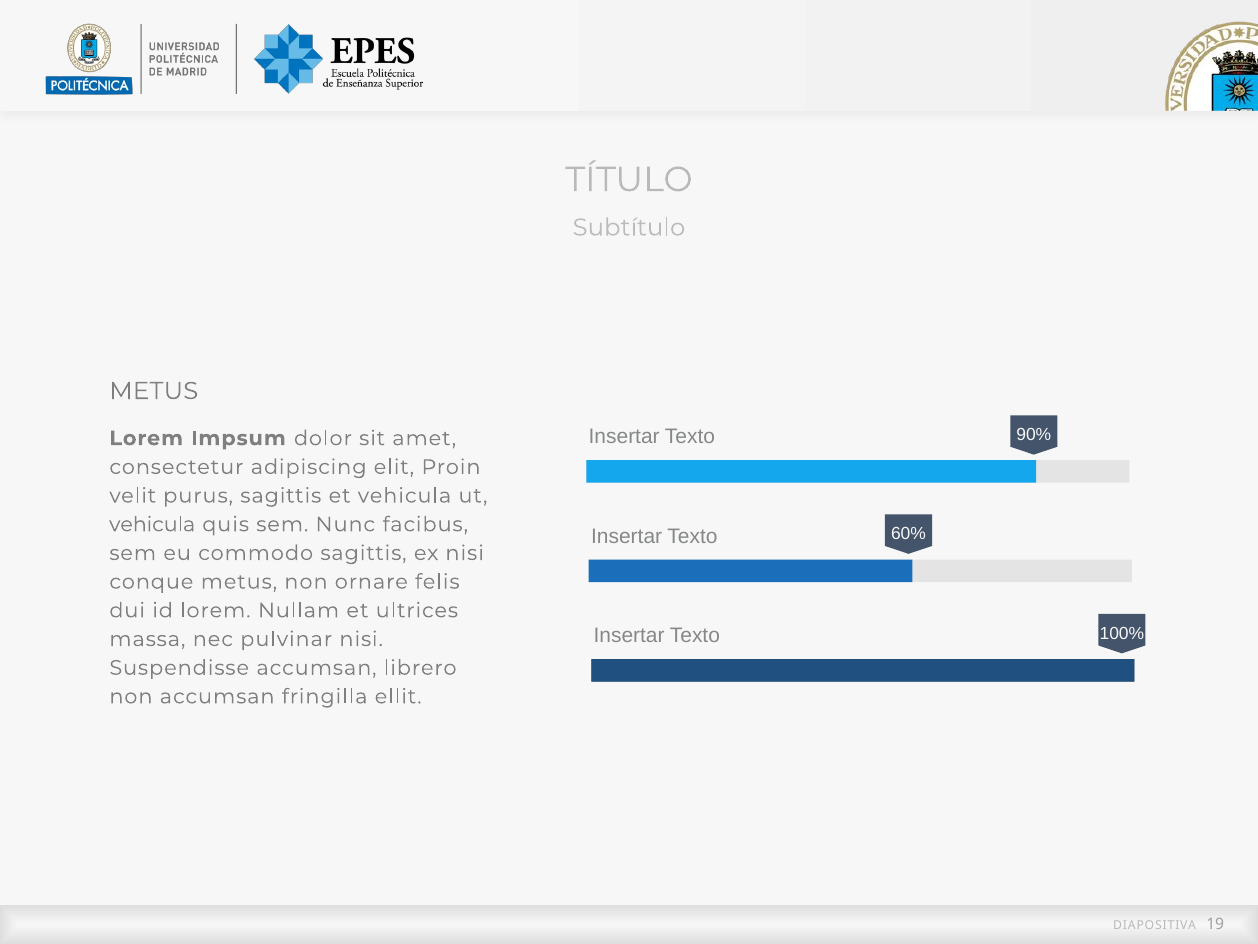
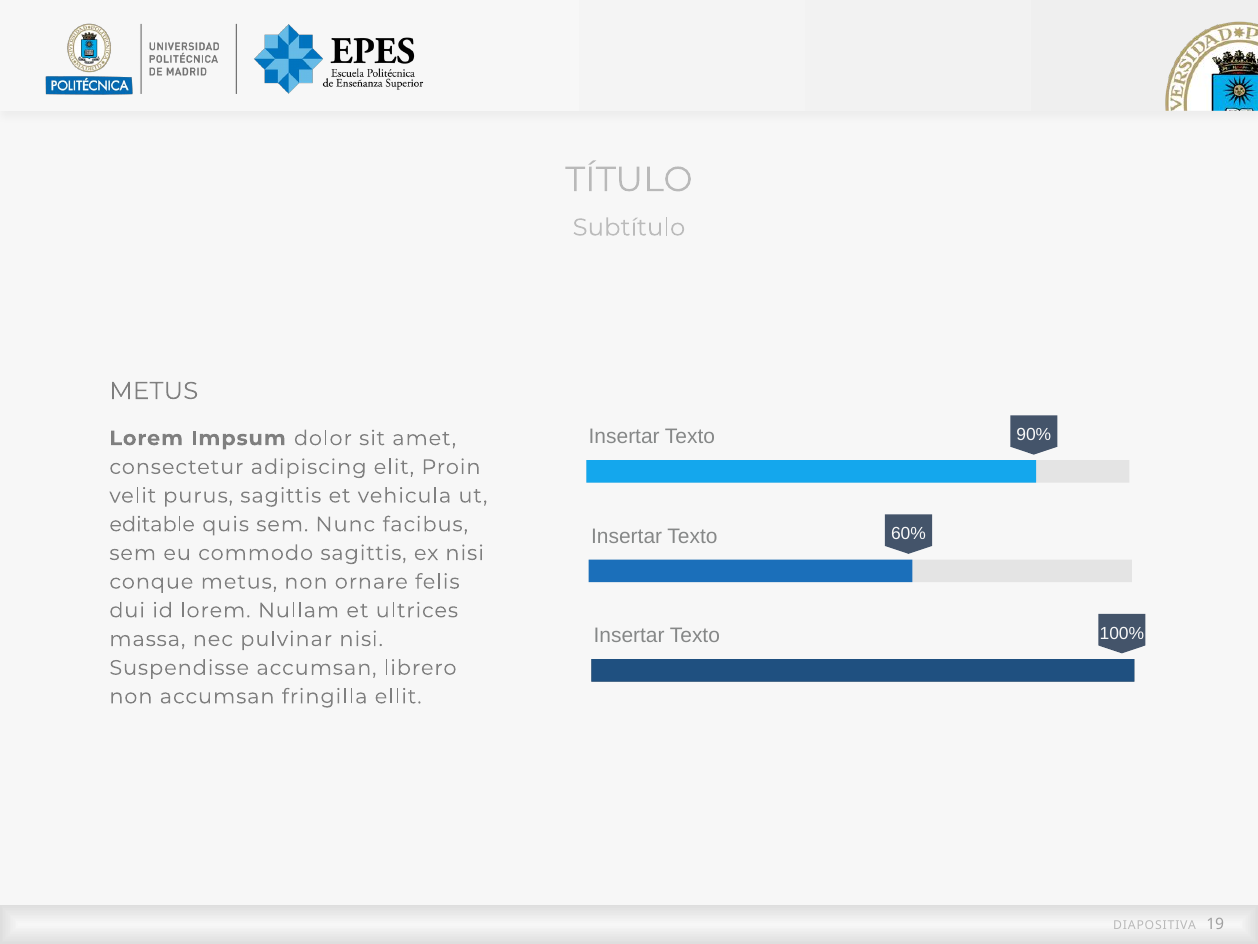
vehicula at (152, 524): vehicula -> editable
